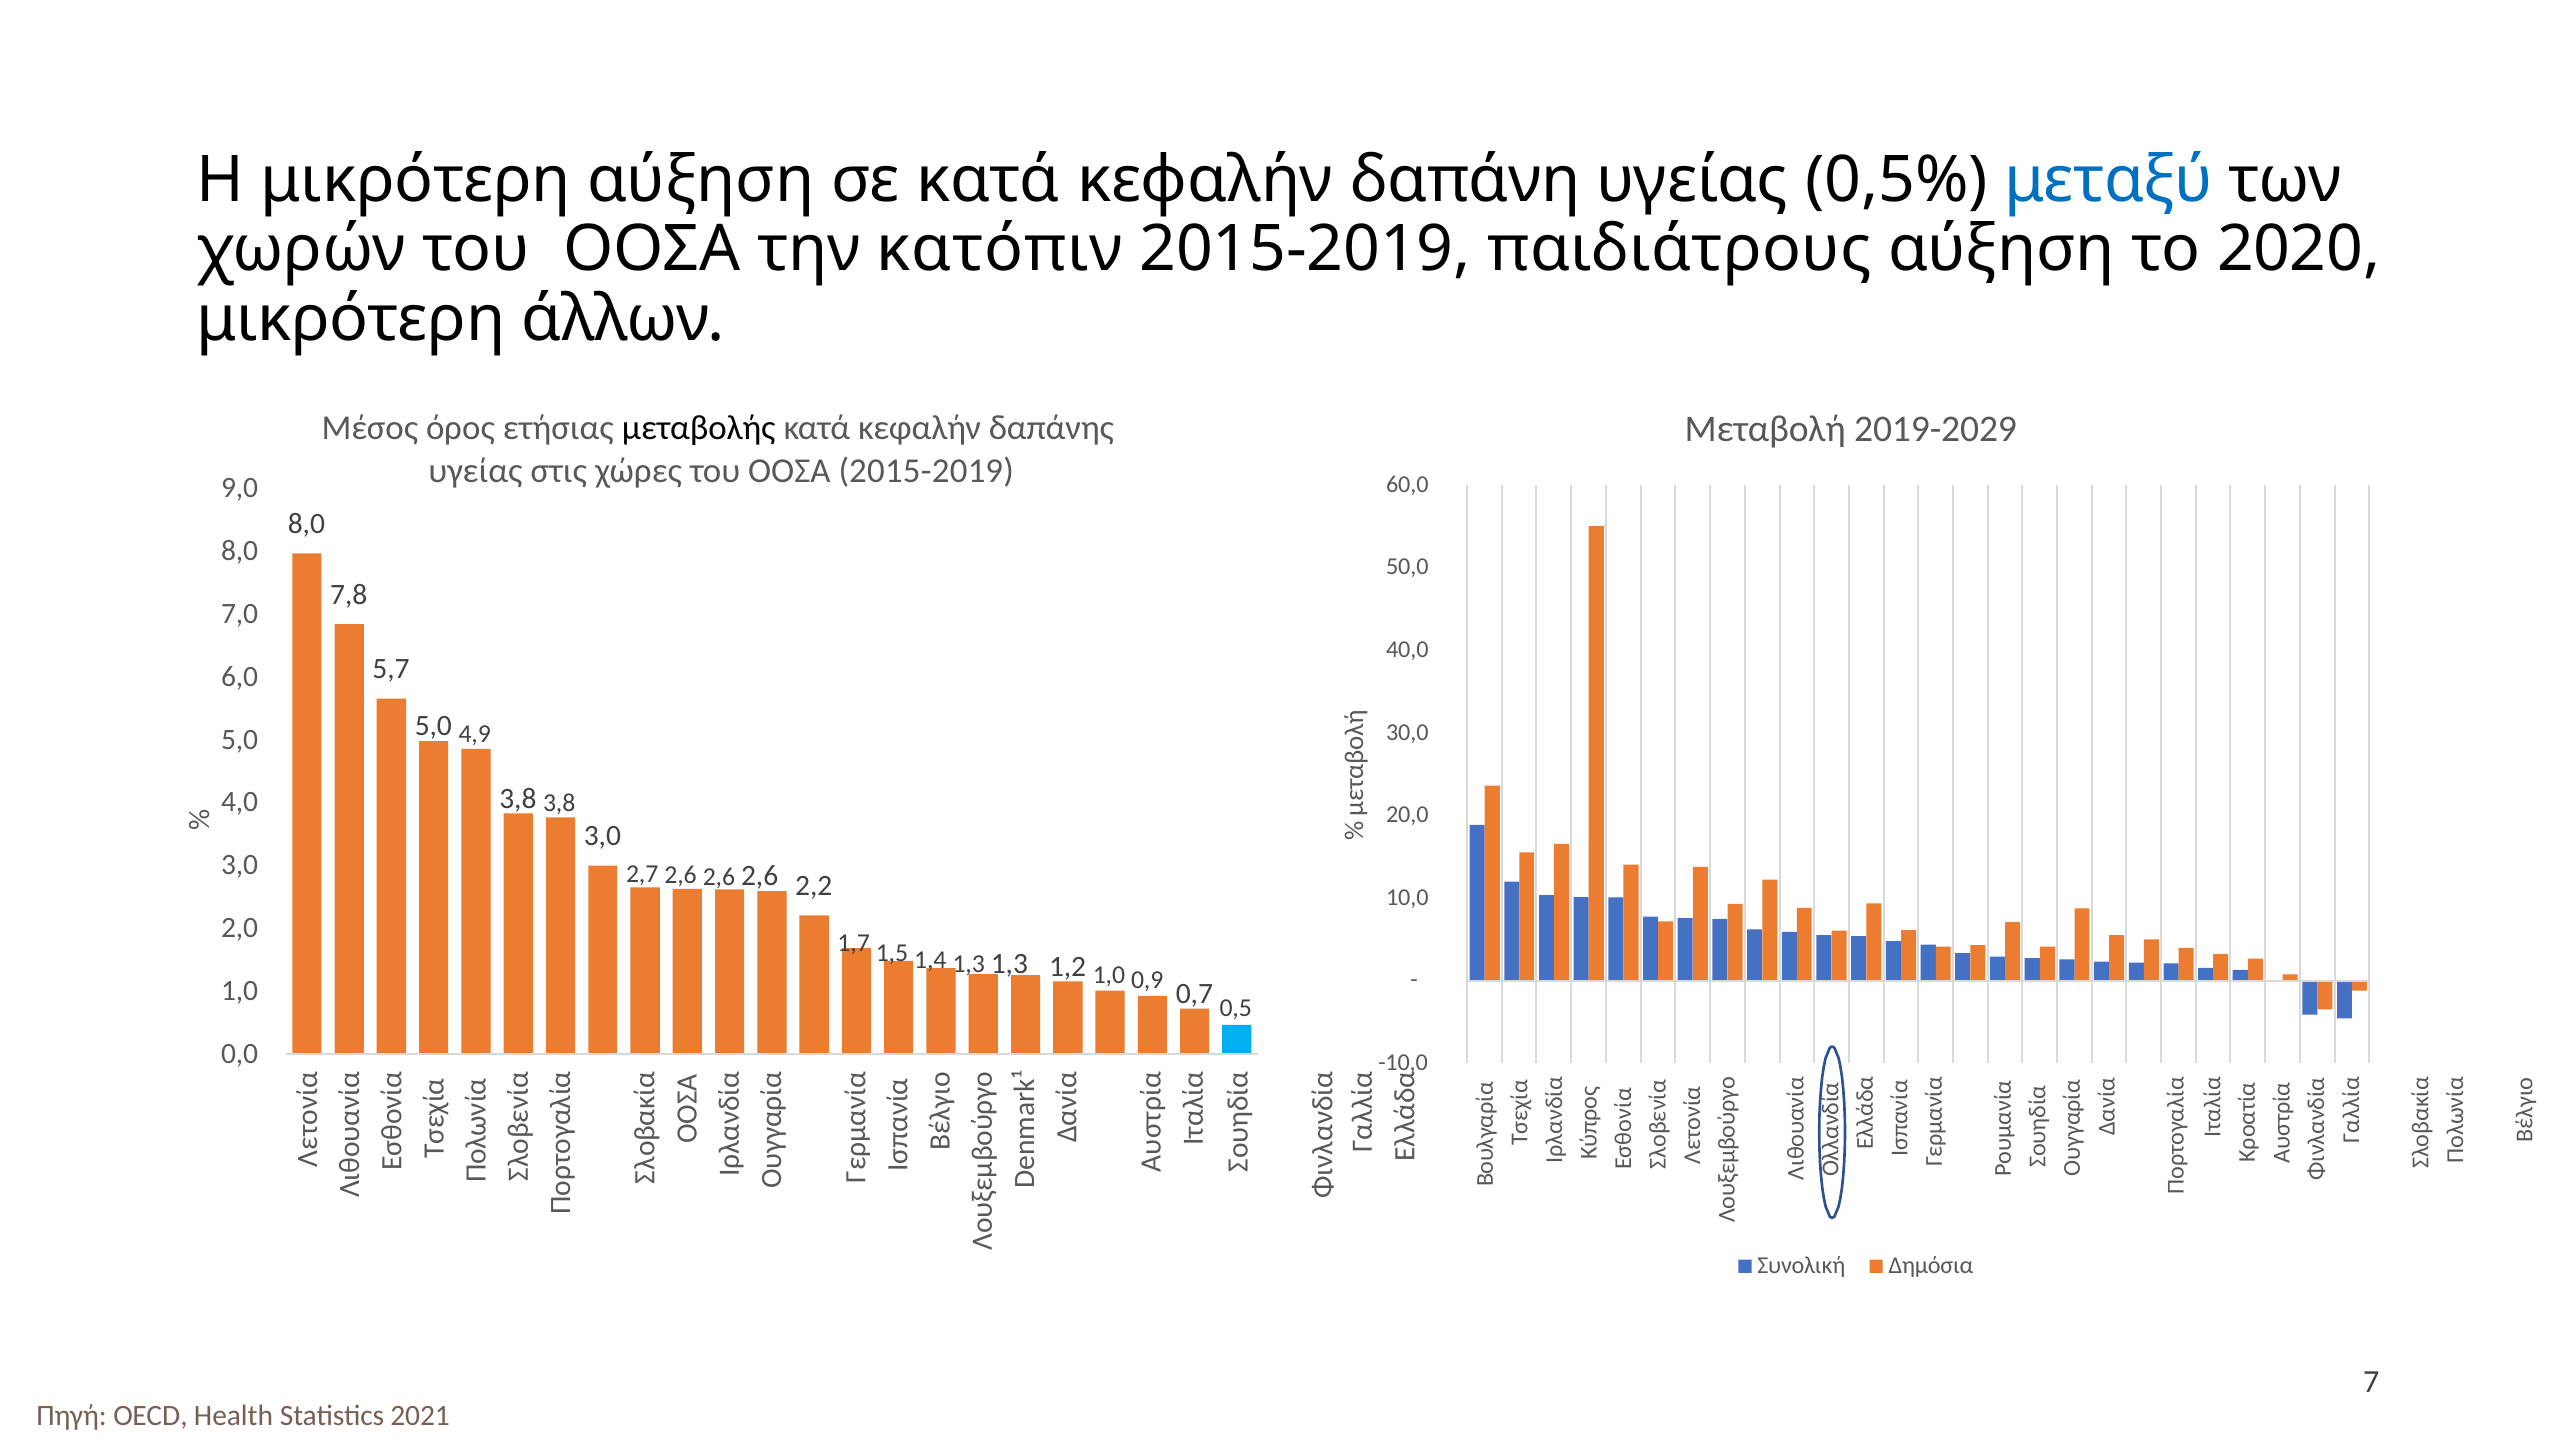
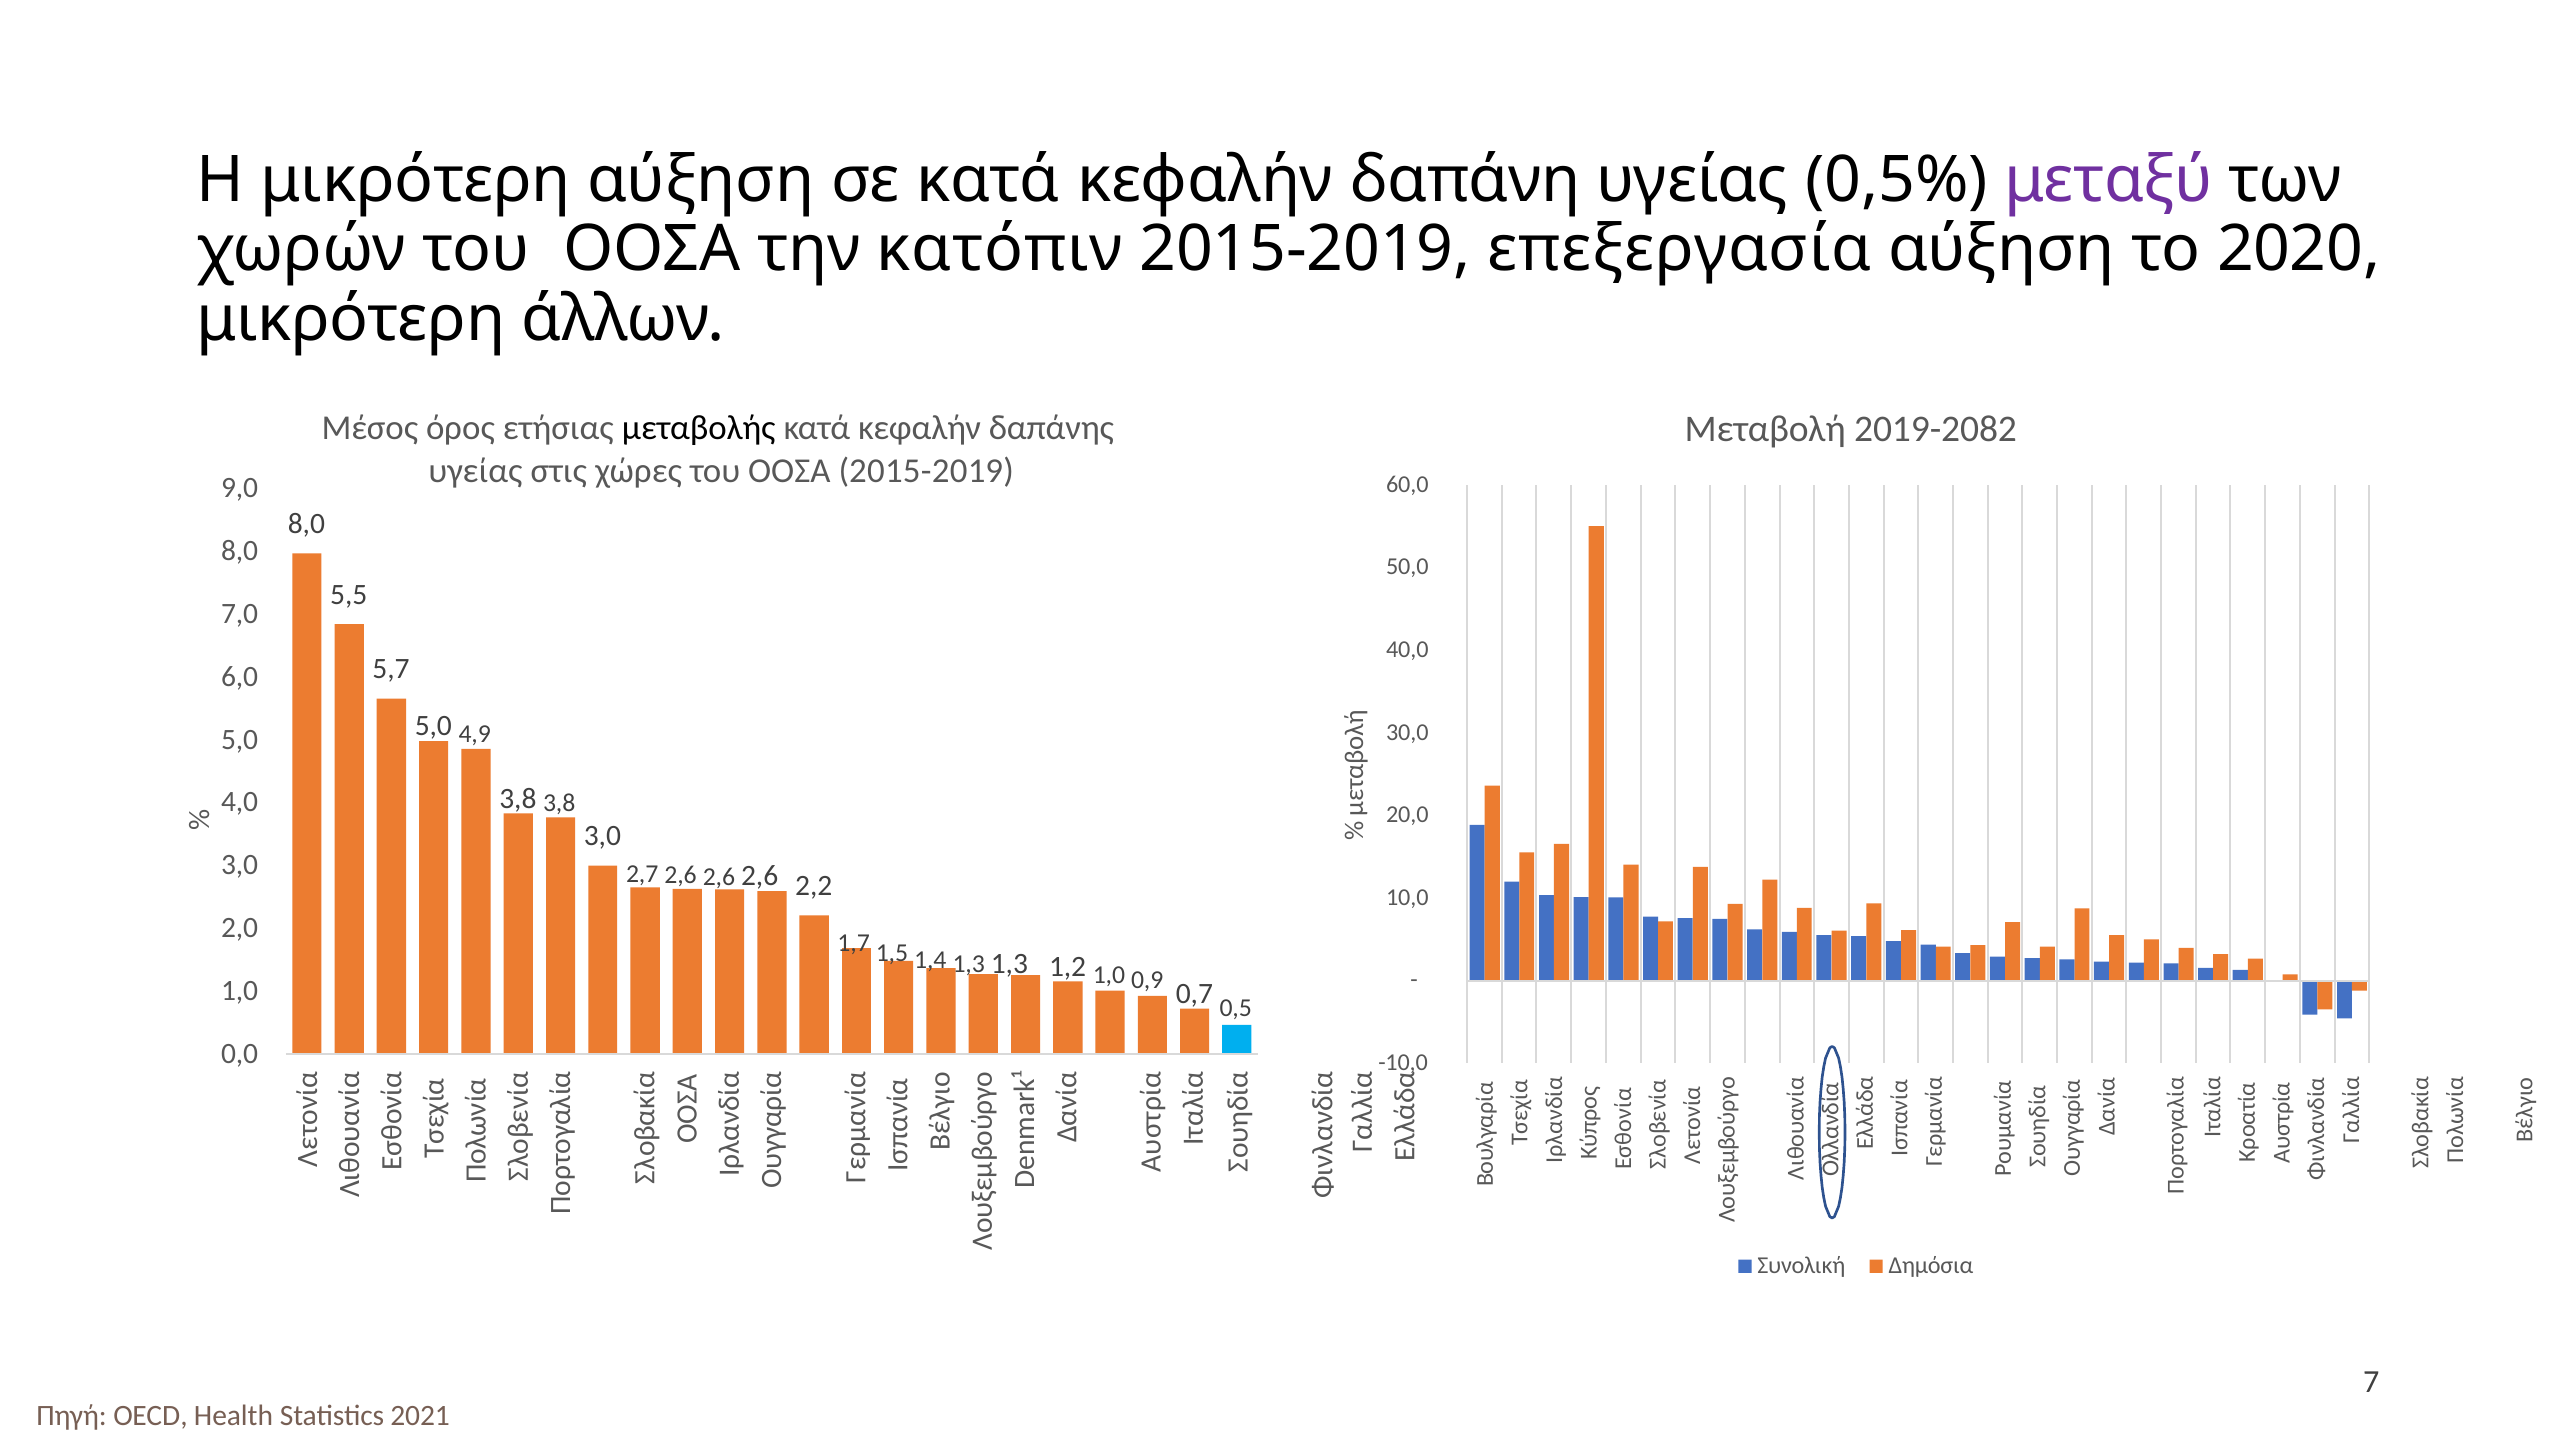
μεταξύ colour: blue -> purple
παιδιάτρους: παιδιάτρους -> επεξεργασία
2019-2029: 2019-2029 -> 2019-2082
7,8: 7,8 -> 5,5
